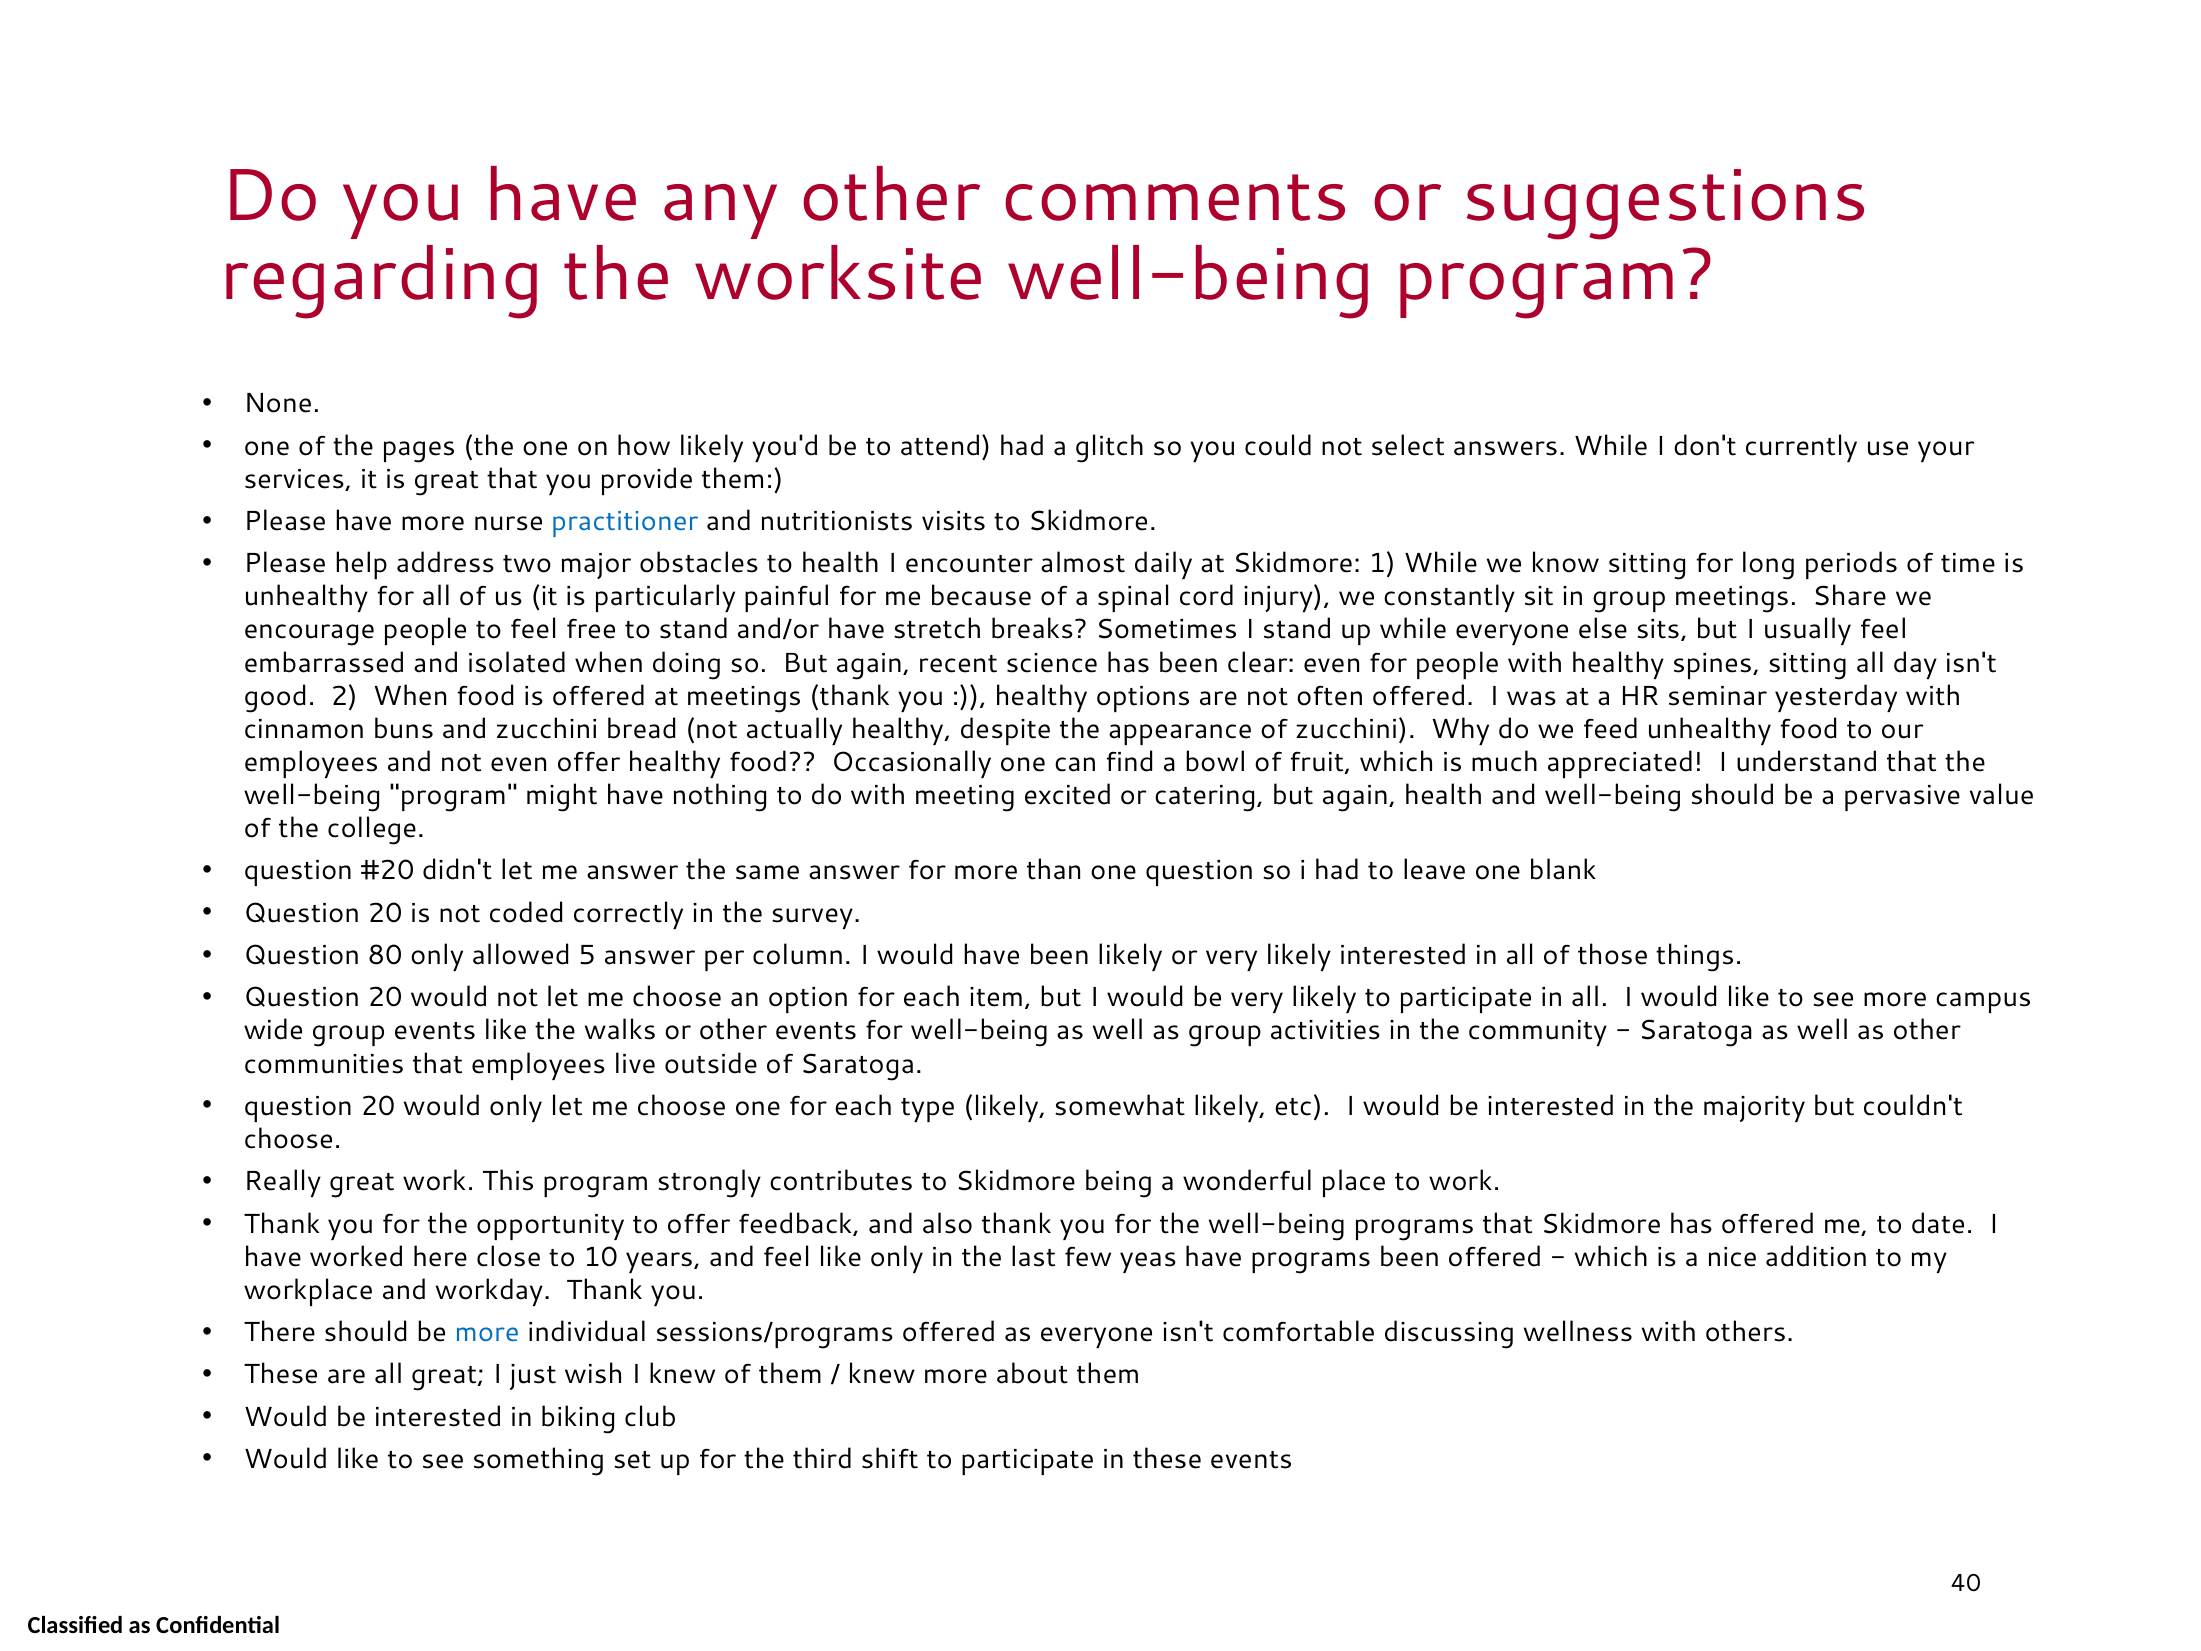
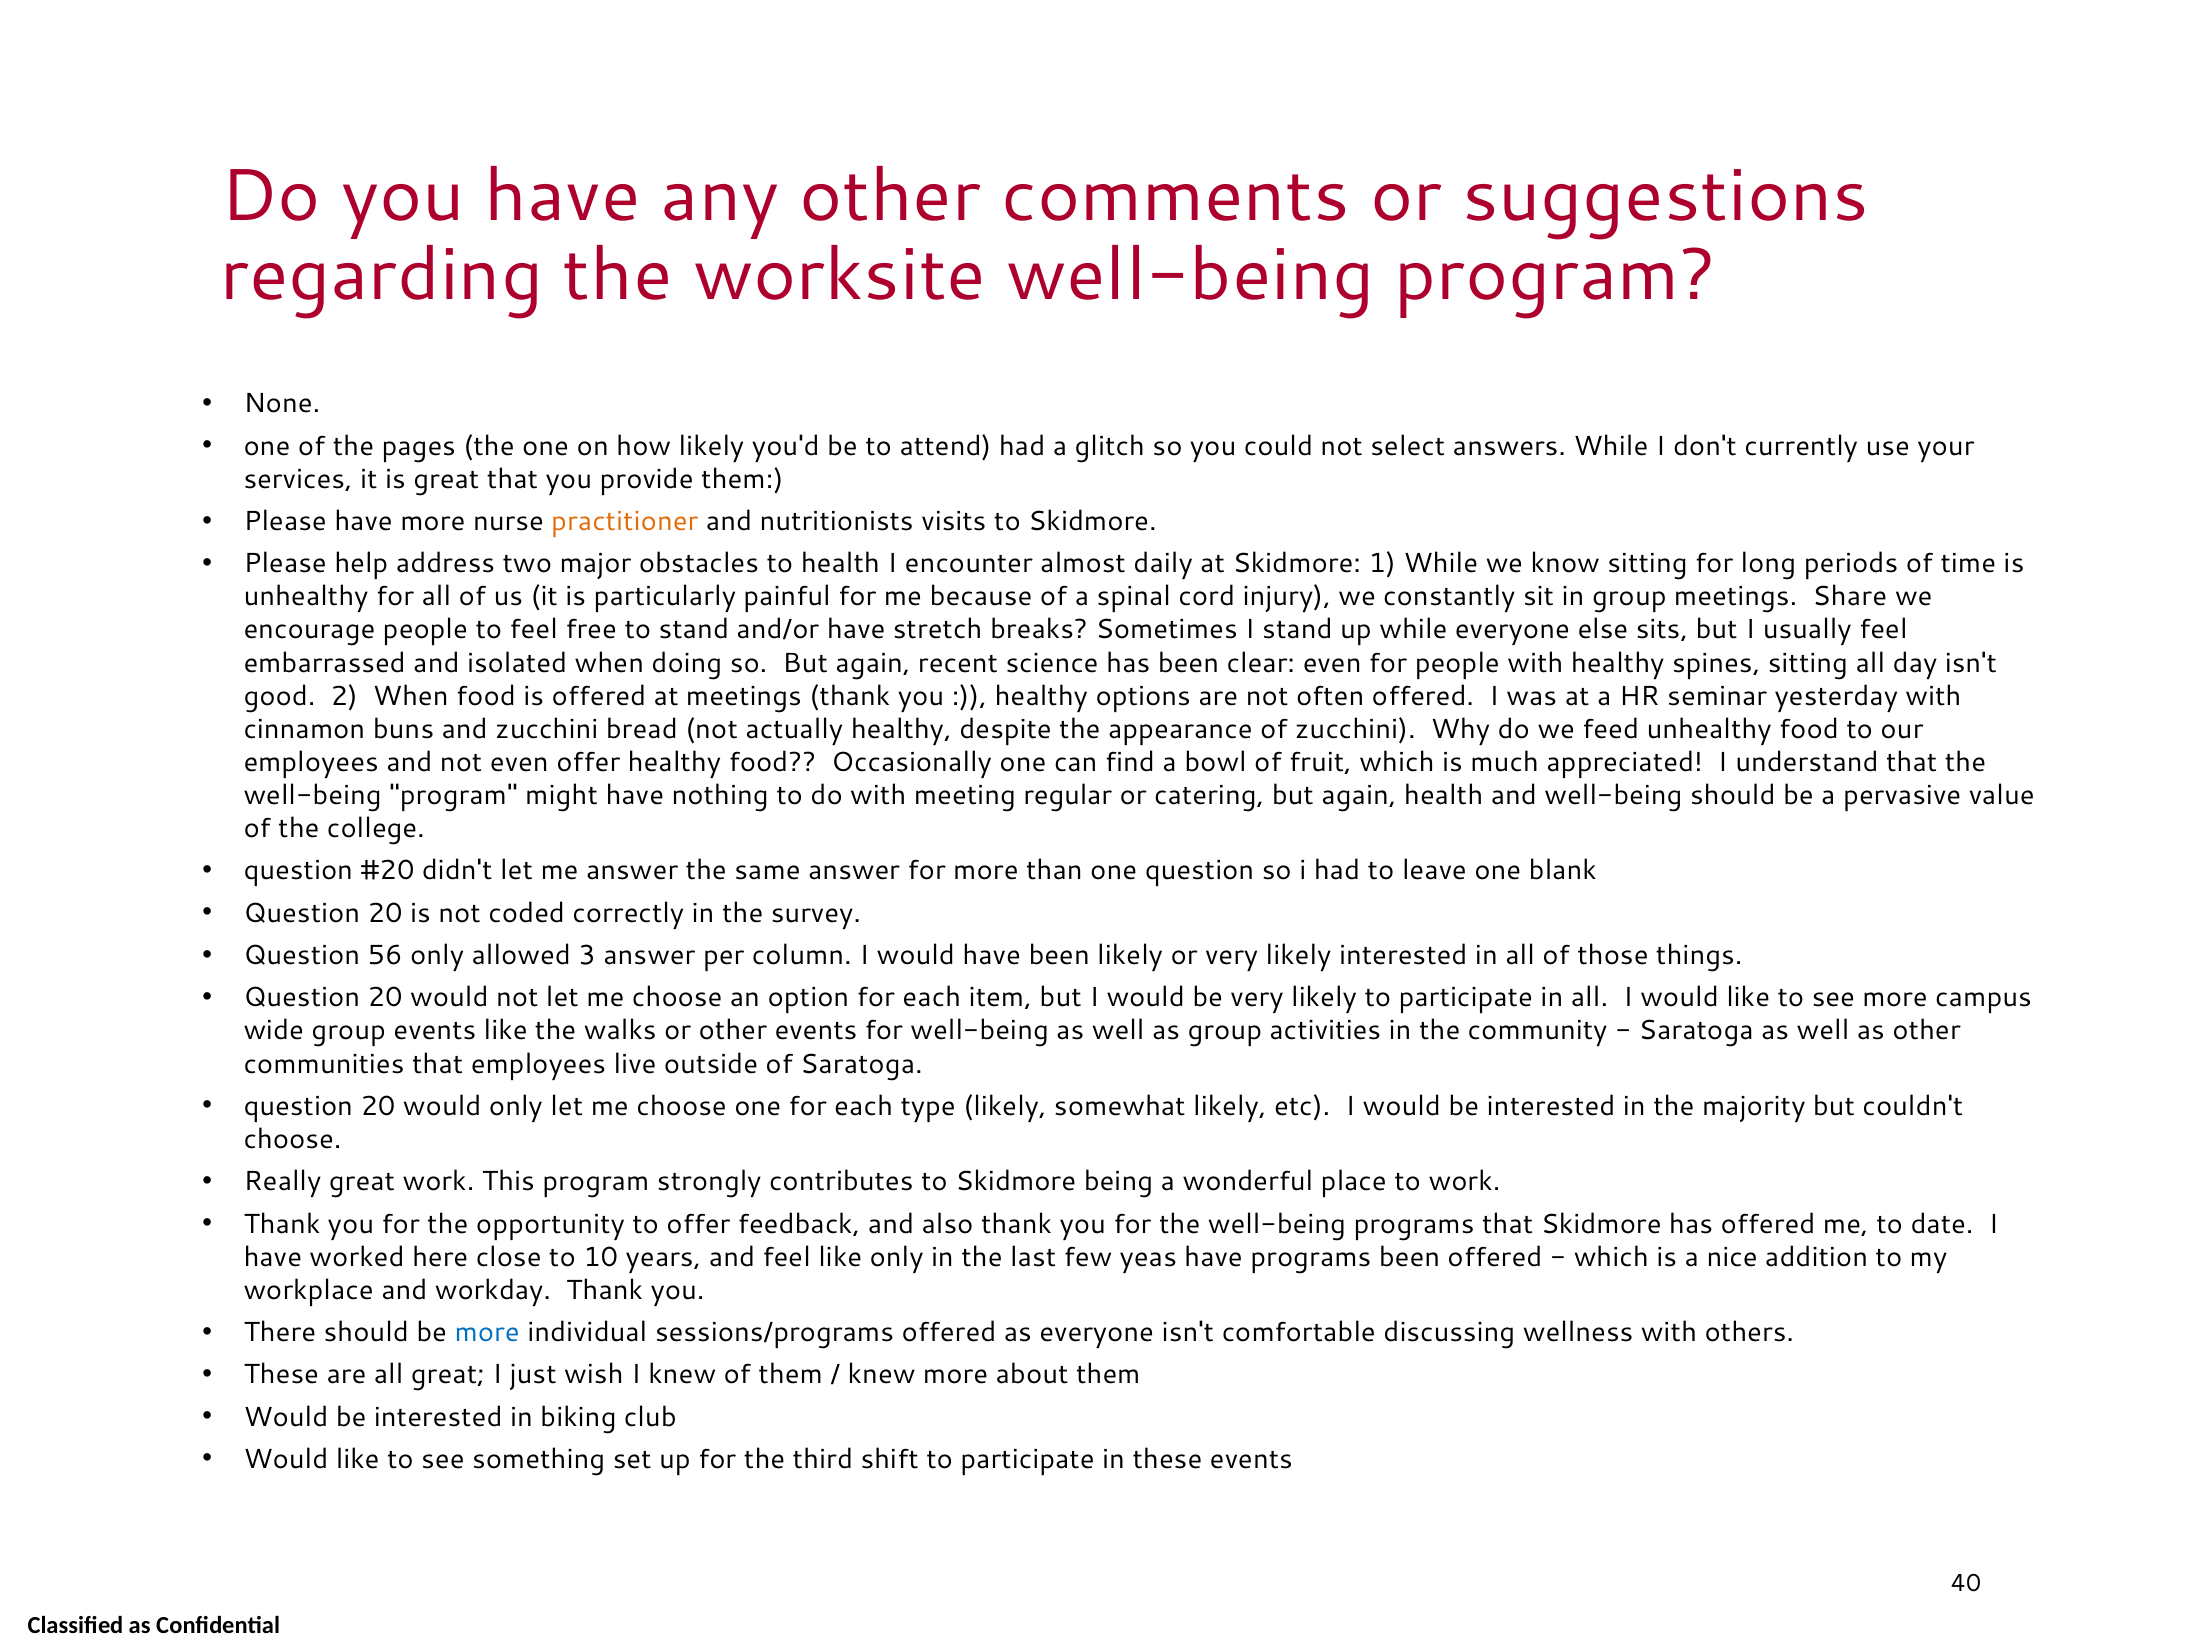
practitioner colour: blue -> orange
excited: excited -> regular
80: 80 -> 56
5: 5 -> 3
